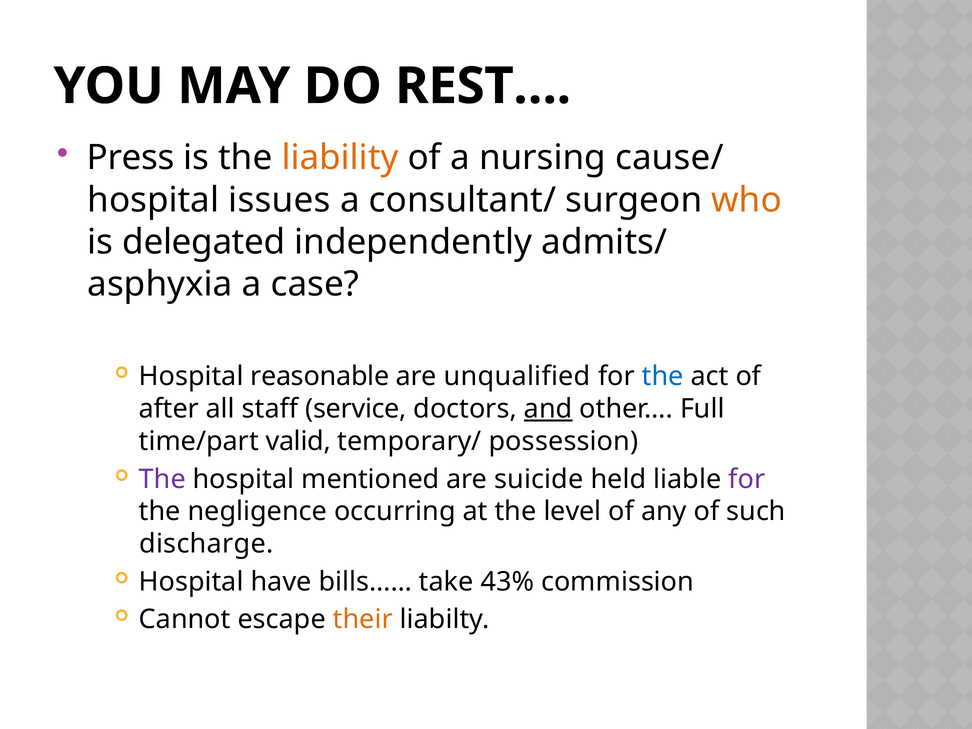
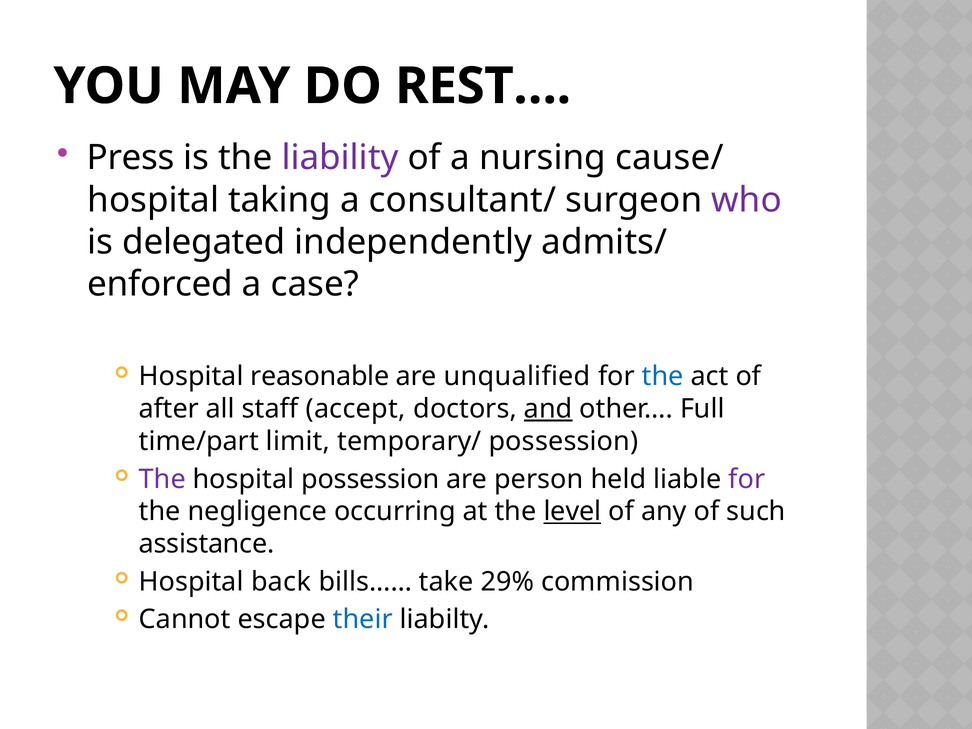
liability colour: orange -> purple
issues: issues -> taking
who colour: orange -> purple
asphyxia: asphyxia -> enforced
service: service -> accept
valid: valid -> limit
hospital mentioned: mentioned -> possession
suicide: suicide -> person
level underline: none -> present
discharge: discharge -> assistance
have: have -> back
43%: 43% -> 29%
their colour: orange -> blue
